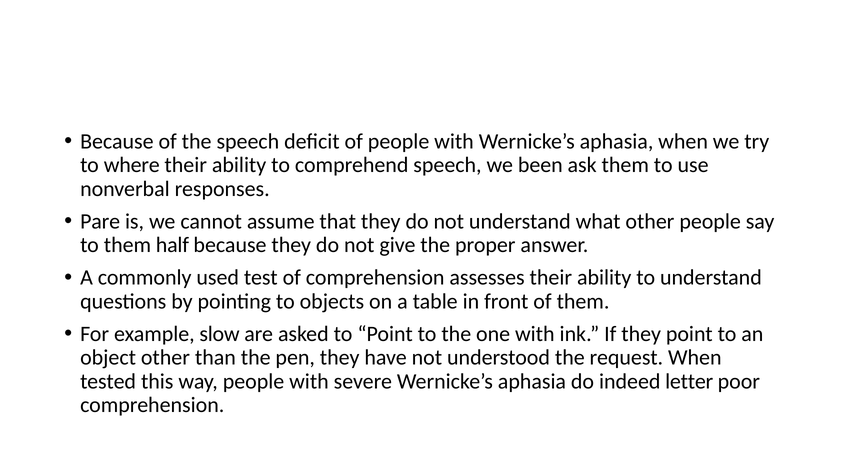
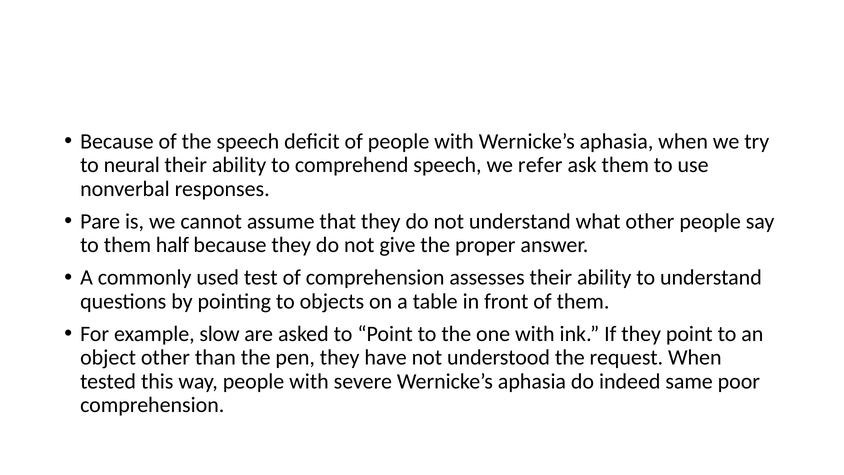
where: where -> neural
been: been -> refer
letter: letter -> same
